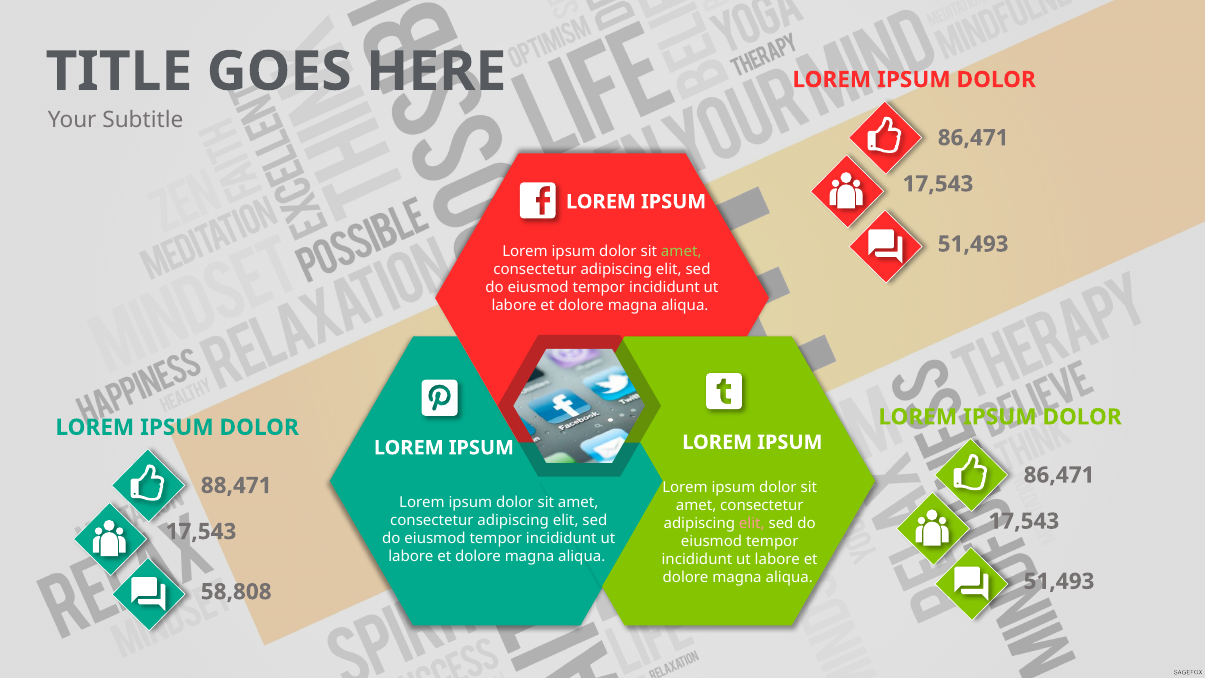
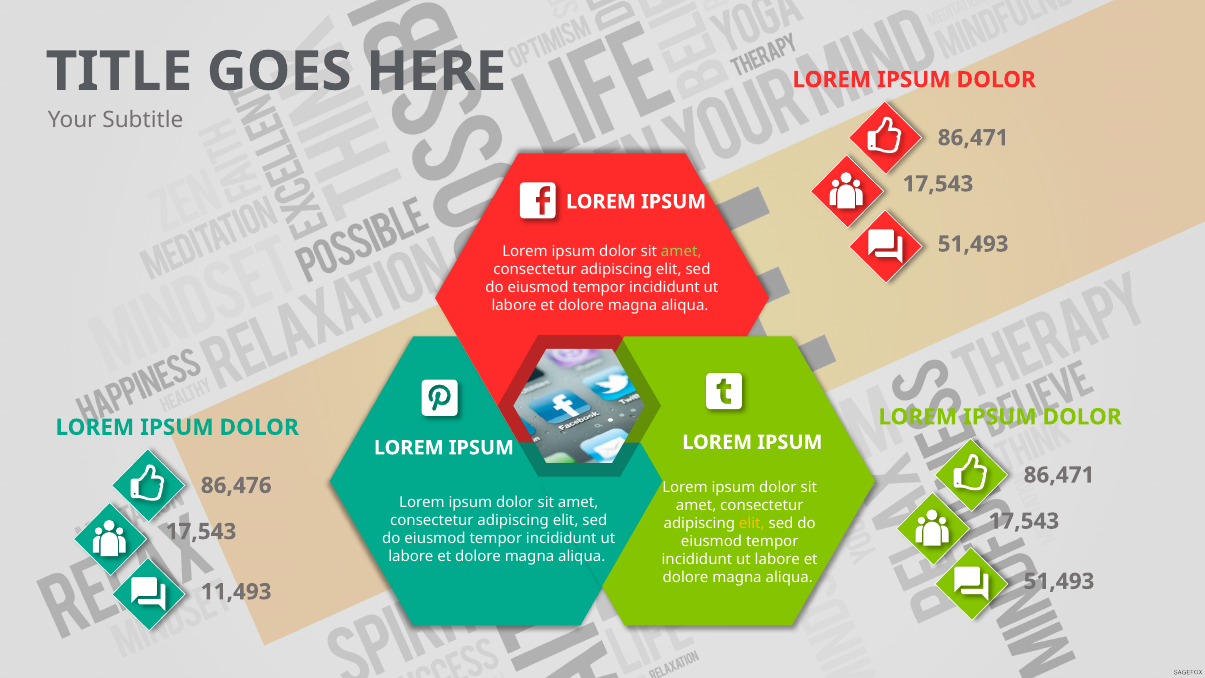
88,471: 88,471 -> 86,476
elit at (752, 524) colour: pink -> yellow
58,808: 58,808 -> 11,493
